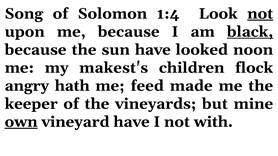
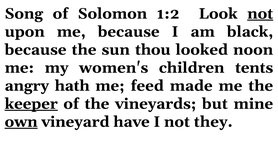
1:4: 1:4 -> 1:2
black underline: present -> none
sun have: have -> thou
makest's: makest's -> women's
flock: flock -> tents
keeper underline: none -> present
with: with -> they
